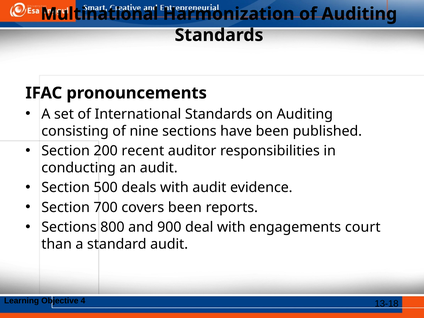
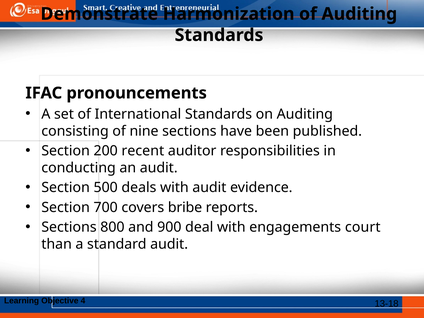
Multinational: Multinational -> Demonstrate
covers been: been -> bribe
